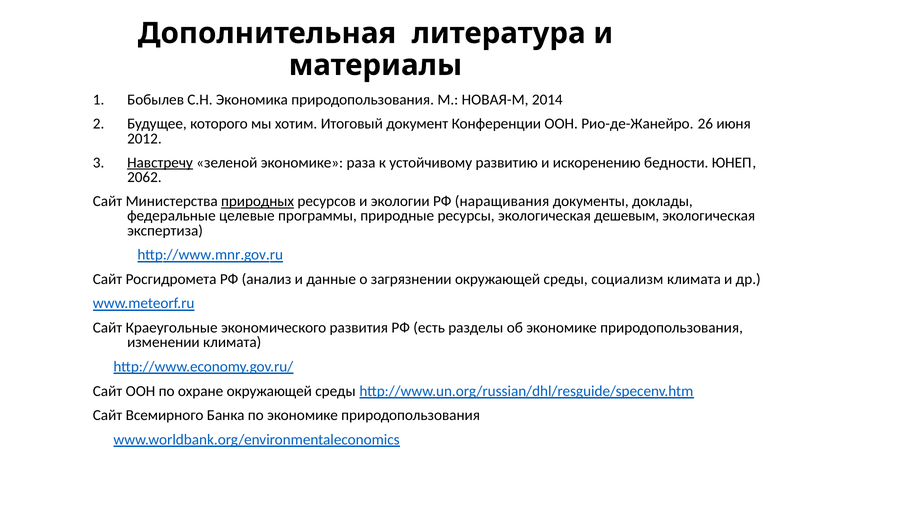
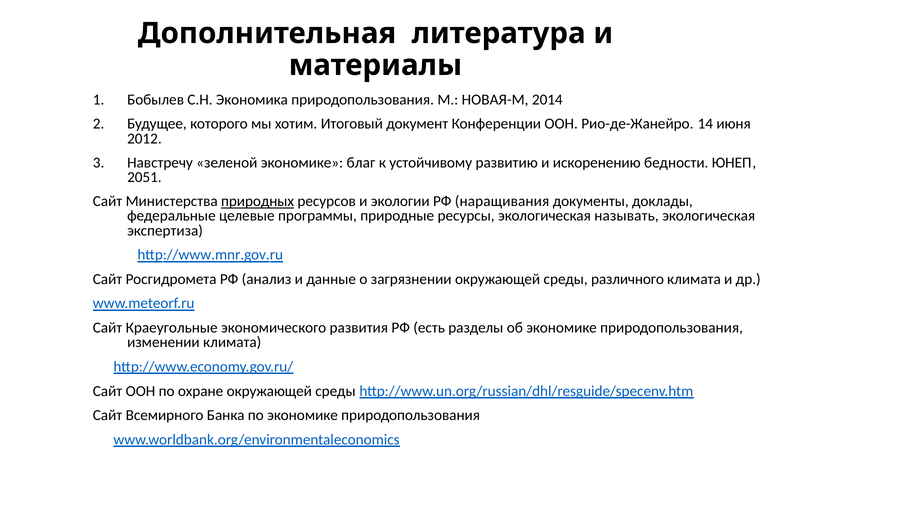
26: 26 -> 14
Навстречу underline: present -> none
раза: раза -> благ
2062: 2062 -> 2051
дешевым: дешевым -> называть
социализм: социализм -> различного
